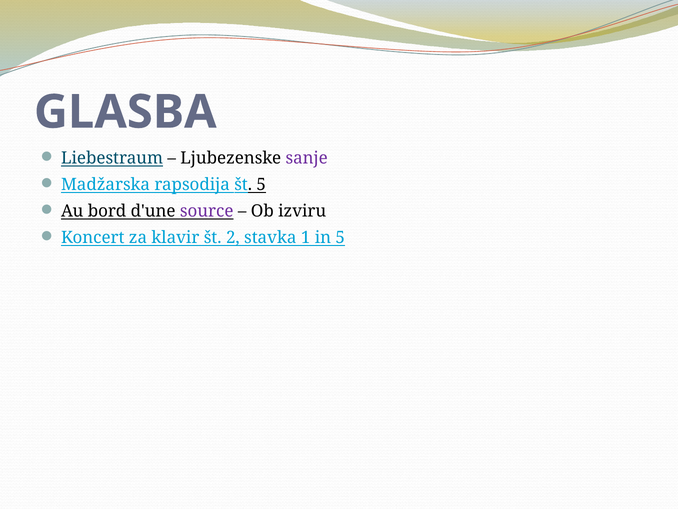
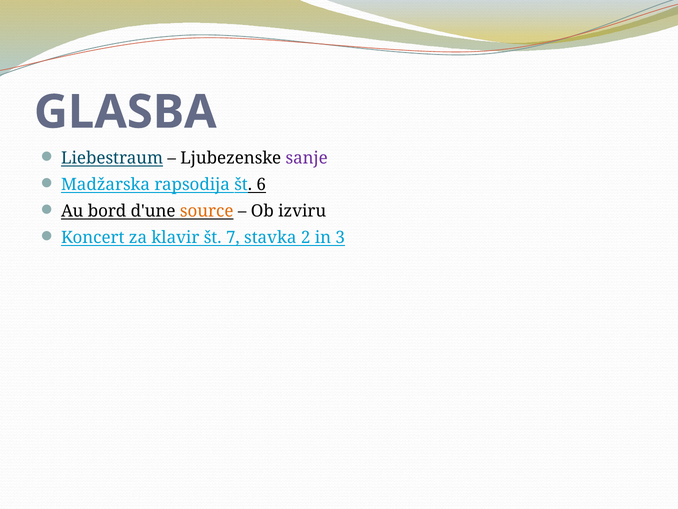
št 5: 5 -> 6
source colour: purple -> orange
2: 2 -> 7
1: 1 -> 2
in 5: 5 -> 3
